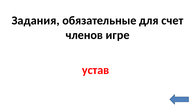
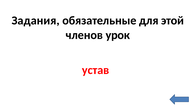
счет: счет -> этой
игре: игре -> урок
